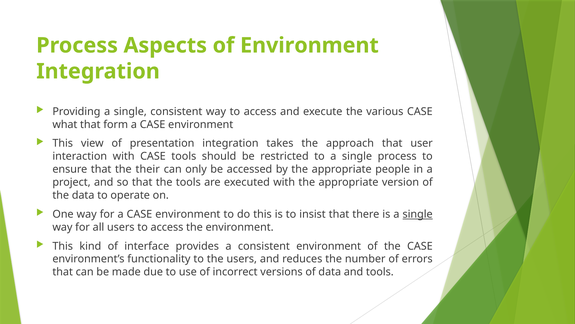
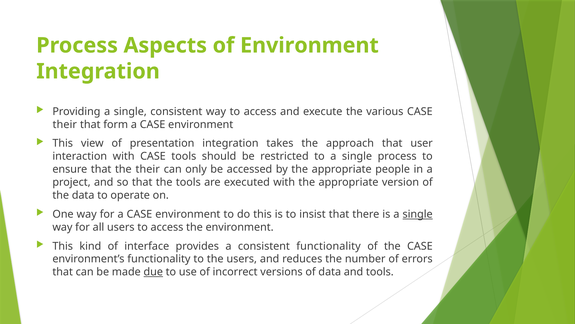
what at (65, 124): what -> their
consistent environment: environment -> functionality
due underline: none -> present
